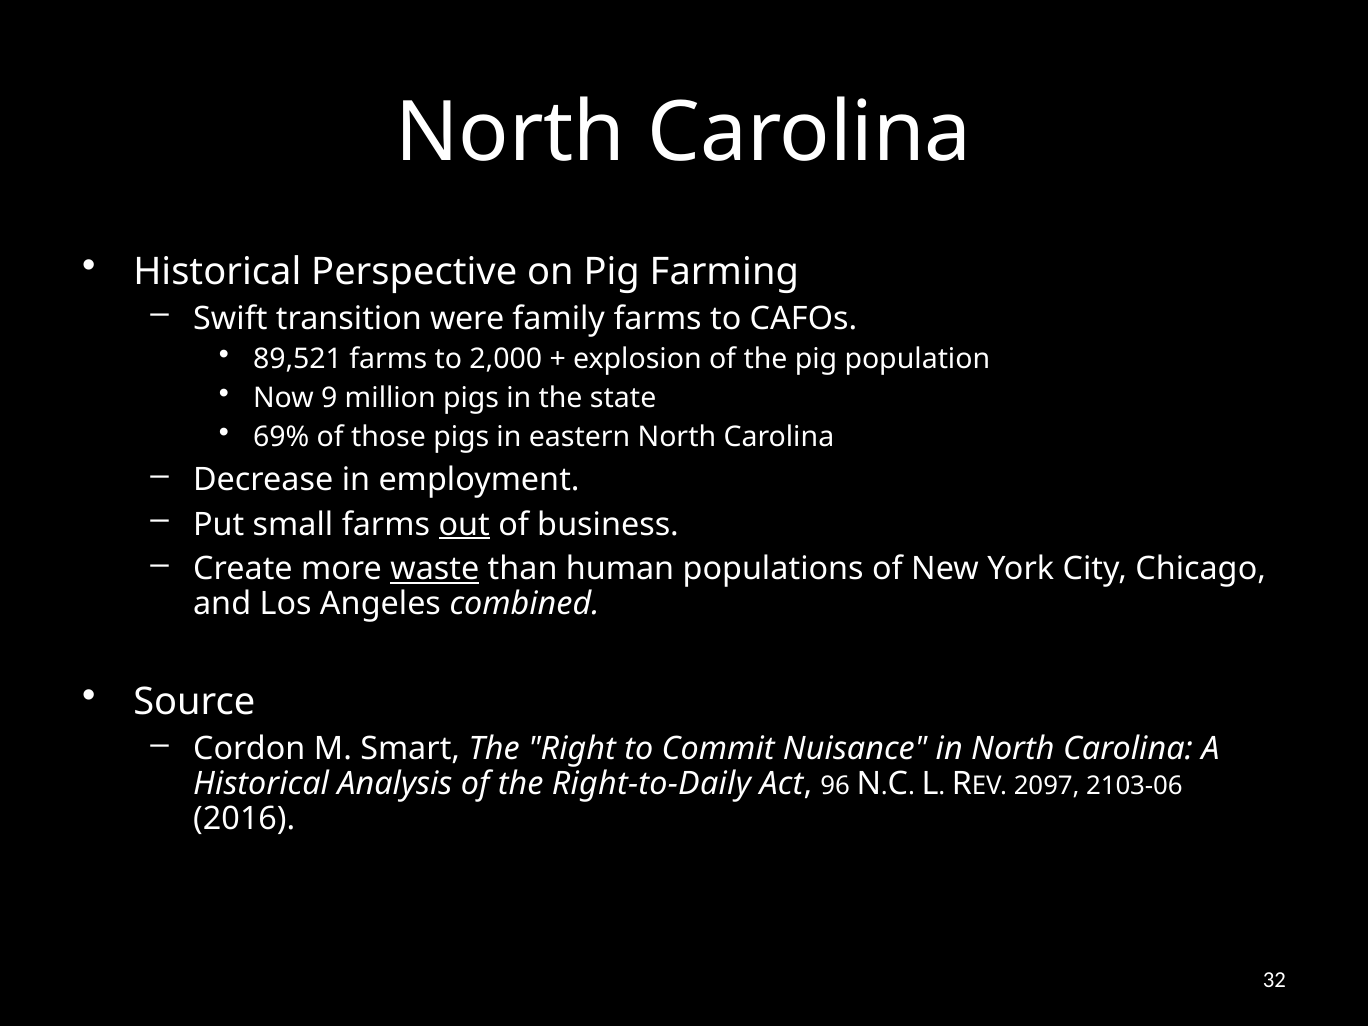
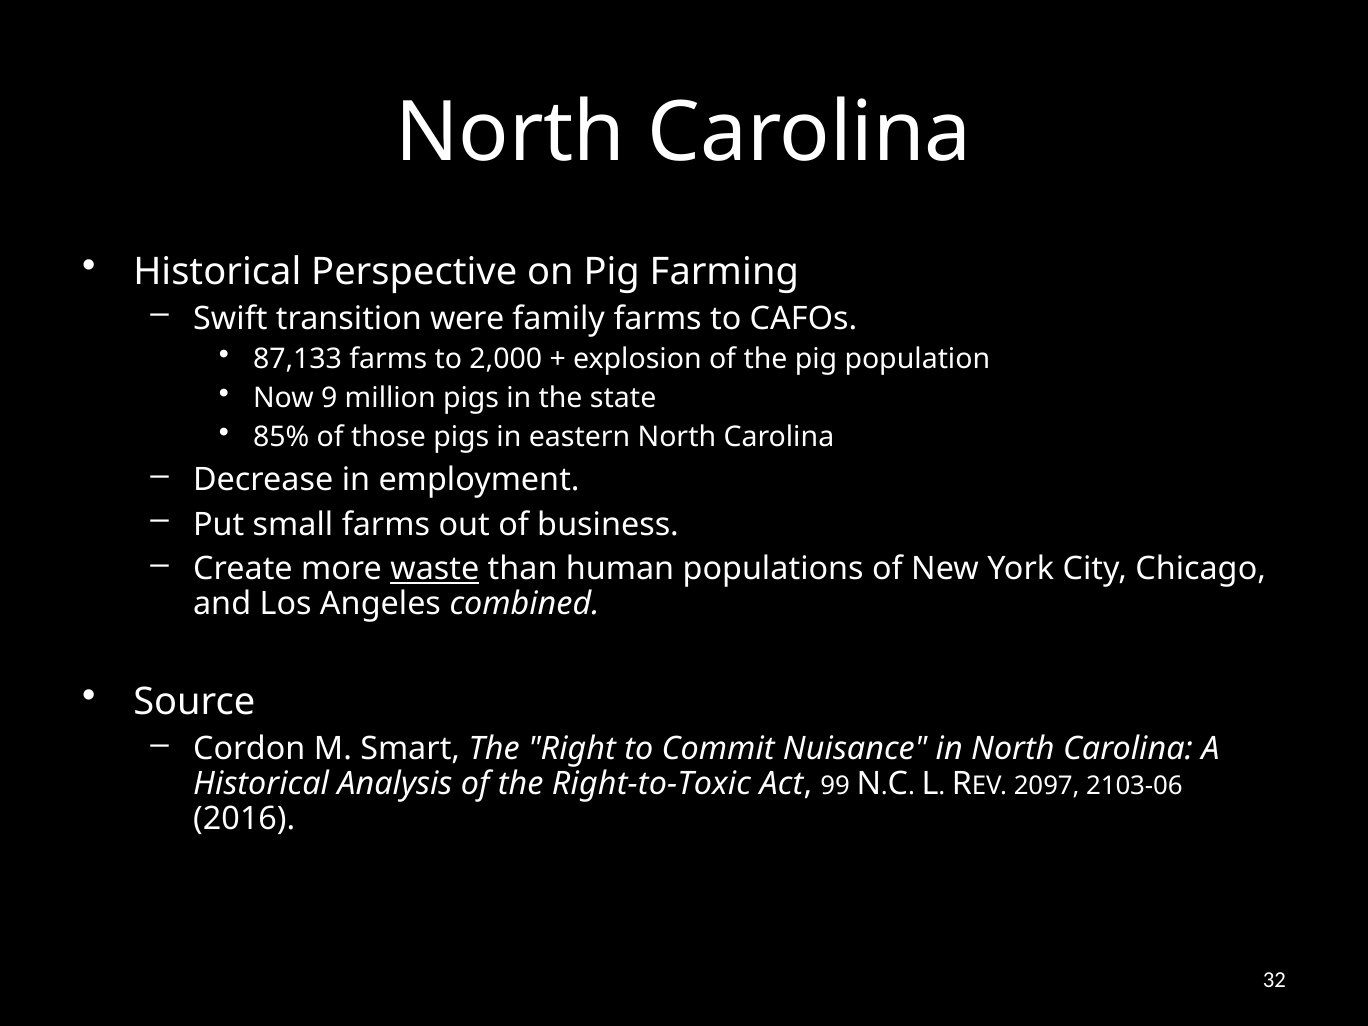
89,521: 89,521 -> 87,133
69%: 69% -> 85%
out underline: present -> none
Right-to-Daily: Right-to-Daily -> Right-to-Toxic
96: 96 -> 99
